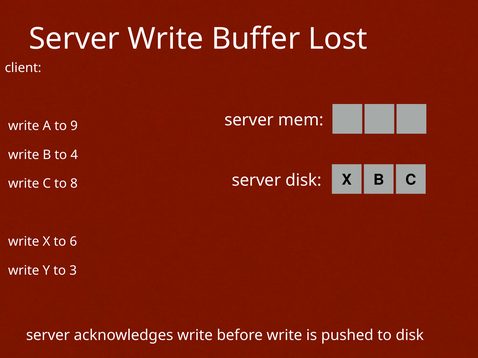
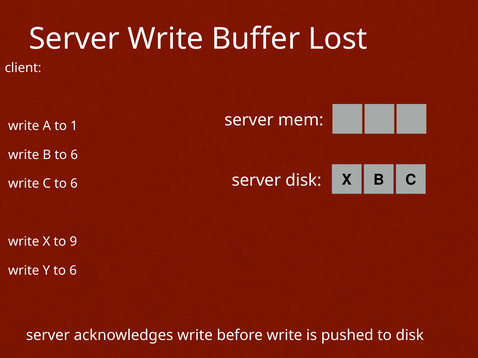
9: 9 -> 1
B to 4: 4 -> 6
C to 8: 8 -> 6
6: 6 -> 9
Y to 3: 3 -> 6
